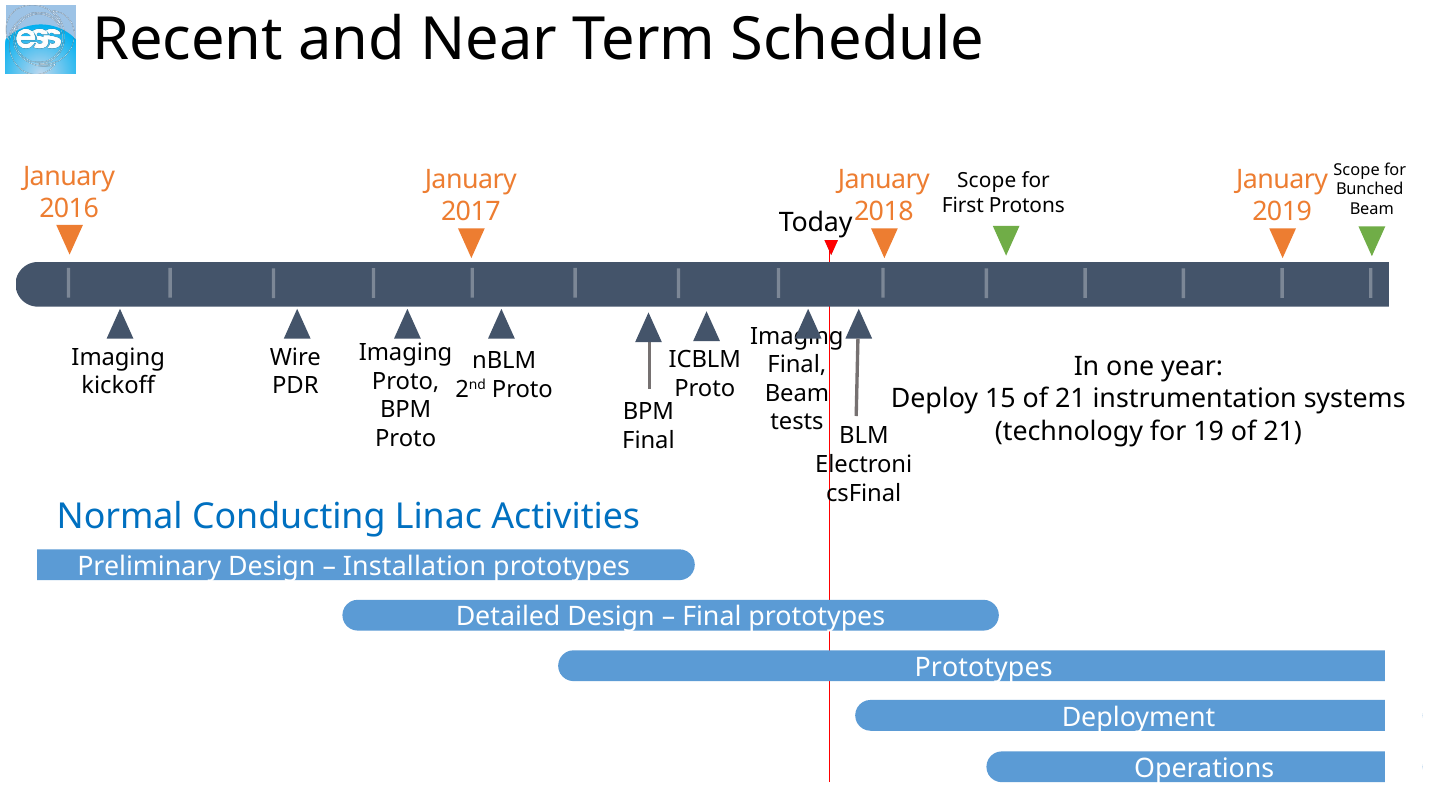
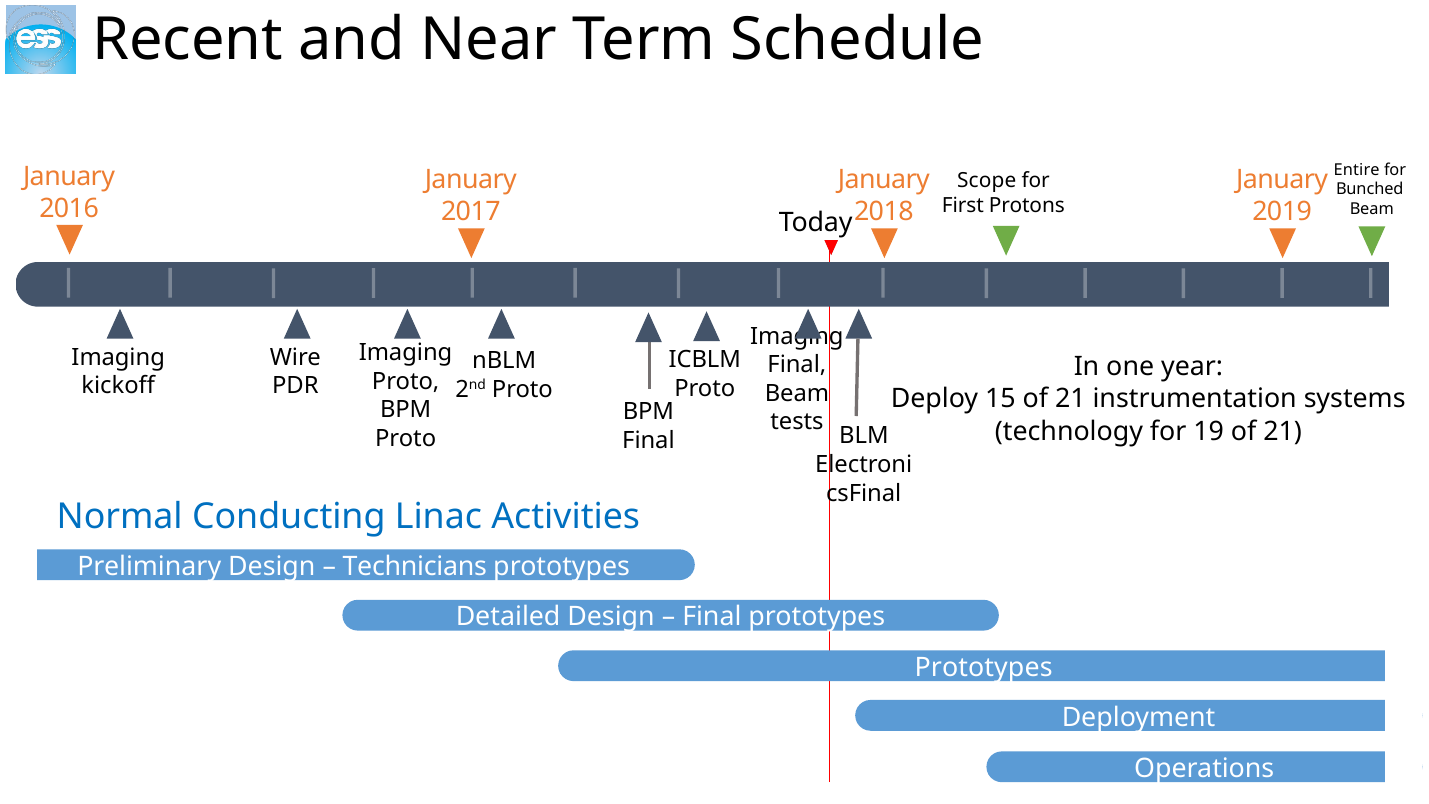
Scope at (1357, 170): Scope -> Entire
Installation: Installation -> Technicians
